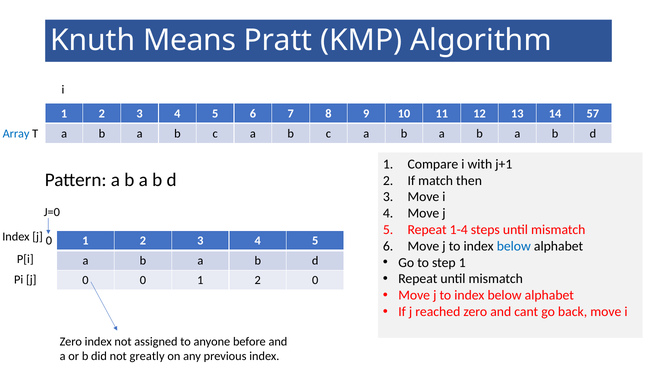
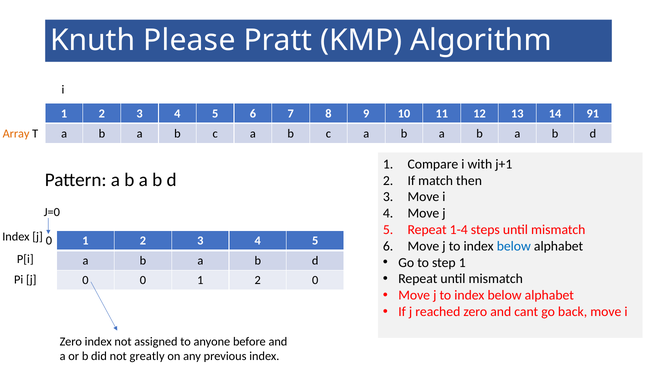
Means: Means -> Please
57: 57 -> 91
Array colour: blue -> orange
